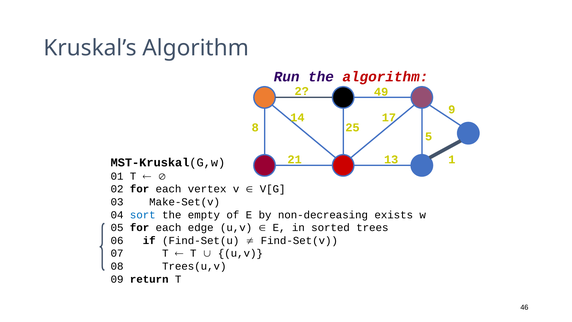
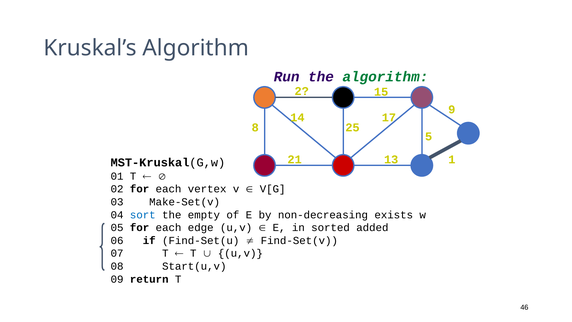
algorithm at (385, 77) colour: red -> green
49: 49 -> 15
trees: trees -> added
Trees(u,v: Trees(u,v -> Start(u,v
